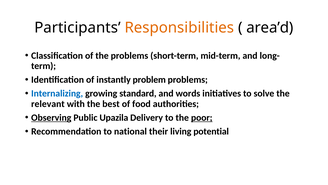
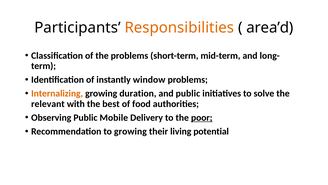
problem: problem -> window
Internalizing colour: blue -> orange
standard: standard -> duration
and words: words -> public
Observing underline: present -> none
Upazila: Upazila -> Mobile
to national: national -> growing
